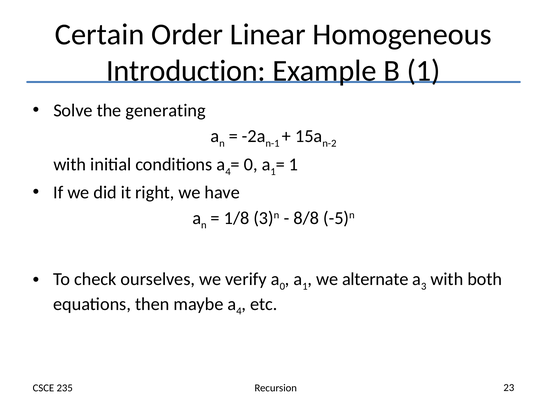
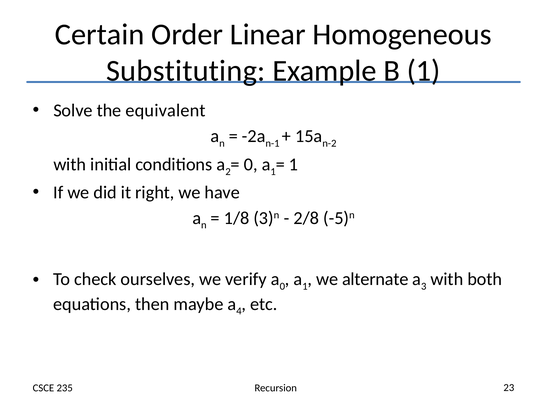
Introduction: Introduction -> Substituting
generating: generating -> equivalent
4 at (228, 172): 4 -> 2
8/8: 8/8 -> 2/8
